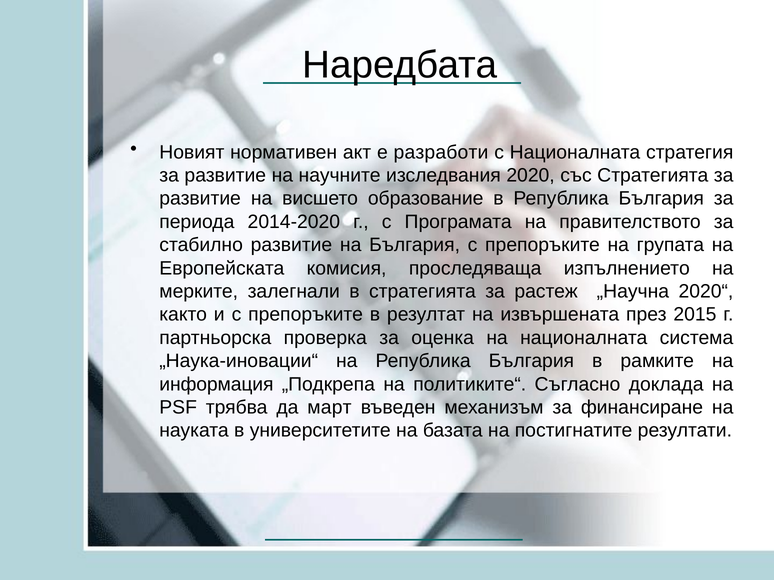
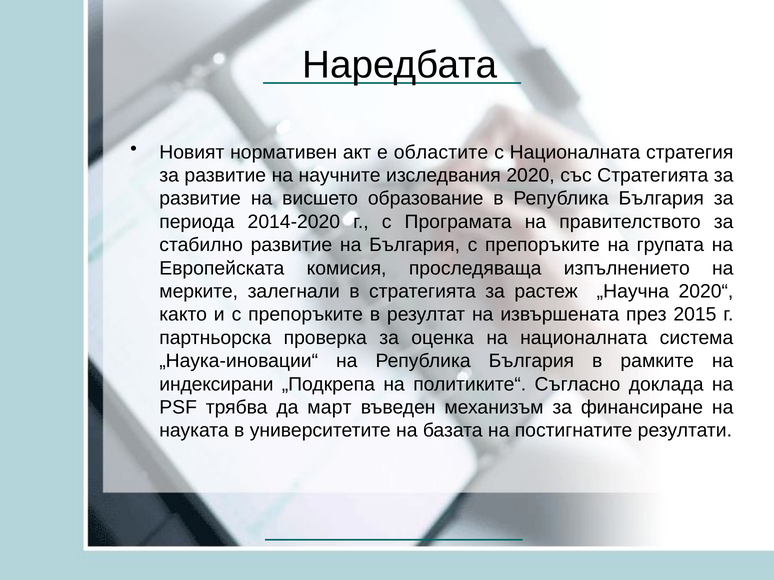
разработи: разработи -> областите
информация: информация -> индексирани
